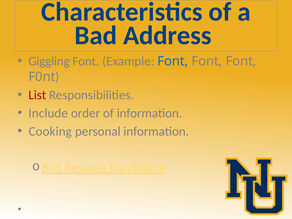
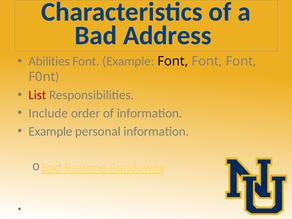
Giggling: Giggling -> Abilities
Font at (173, 61) colour: blue -> black
Cooking at (50, 131): Cooking -> Example
